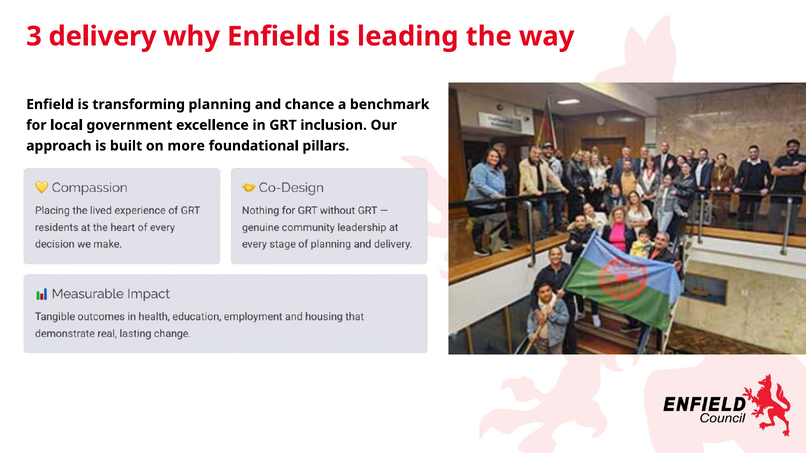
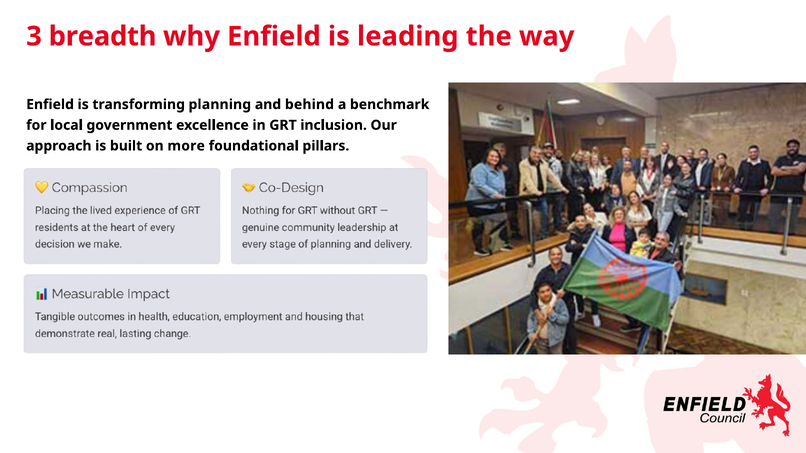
delivery: delivery -> breadth
chance: chance -> behind
